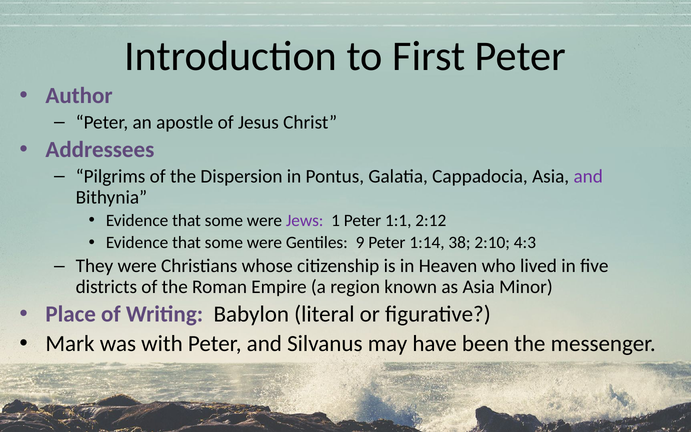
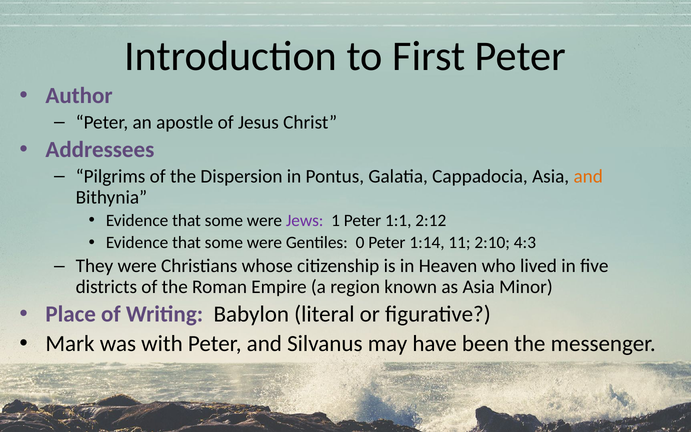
and at (588, 176) colour: purple -> orange
9: 9 -> 0
38: 38 -> 11
